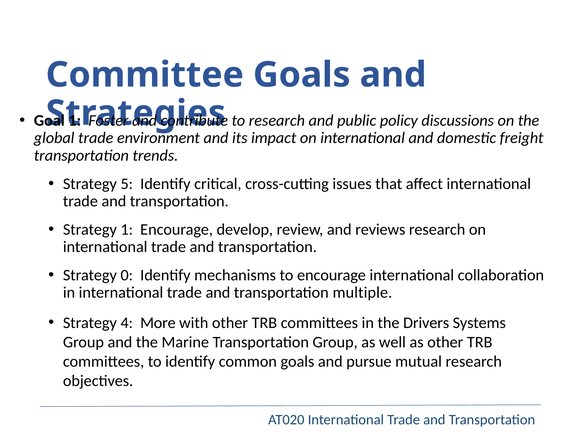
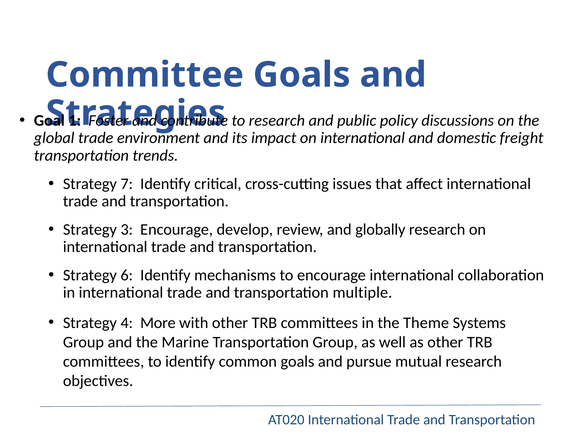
5: 5 -> 7
Strategy 1: 1 -> 3
reviews: reviews -> globally
0: 0 -> 6
Drivers: Drivers -> Theme
